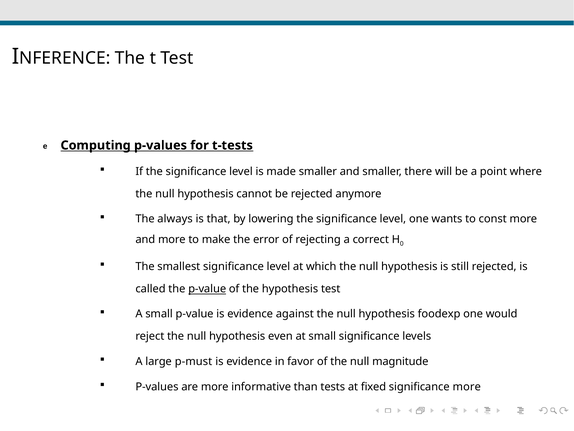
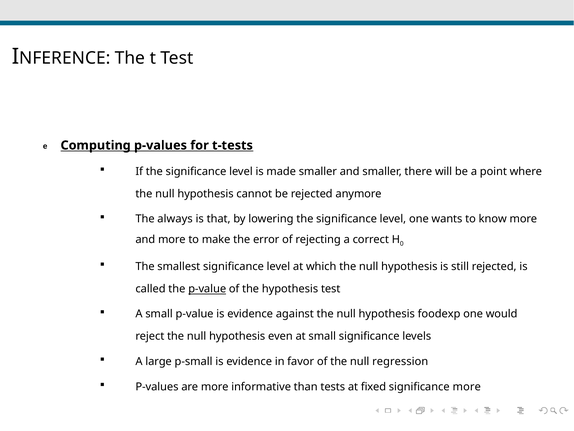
const: const -> know
p-must: p-must -> p-small
magnitude: magnitude -> regression
